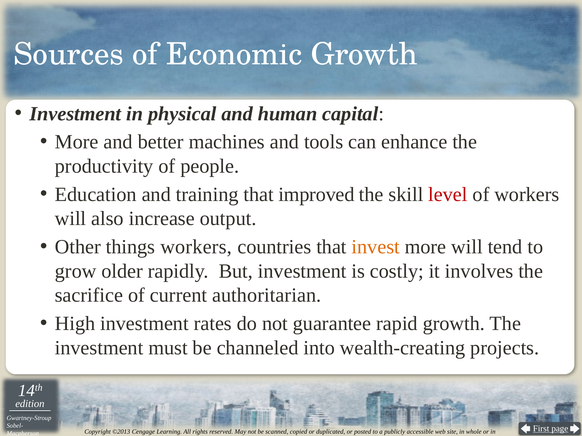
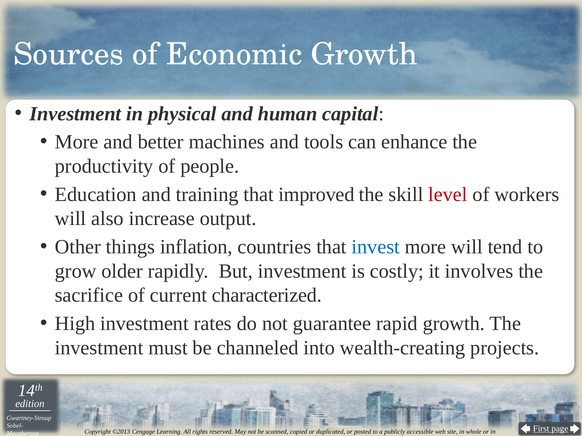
things workers: workers -> inflation
invest colour: orange -> blue
authoritarian: authoritarian -> characterized
